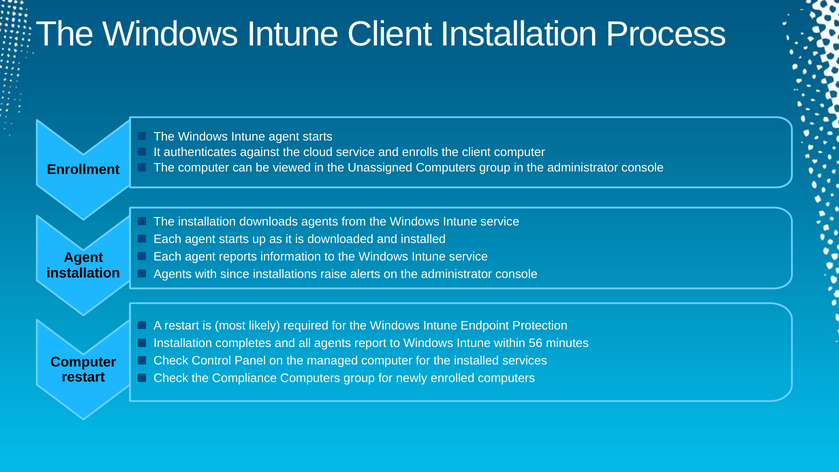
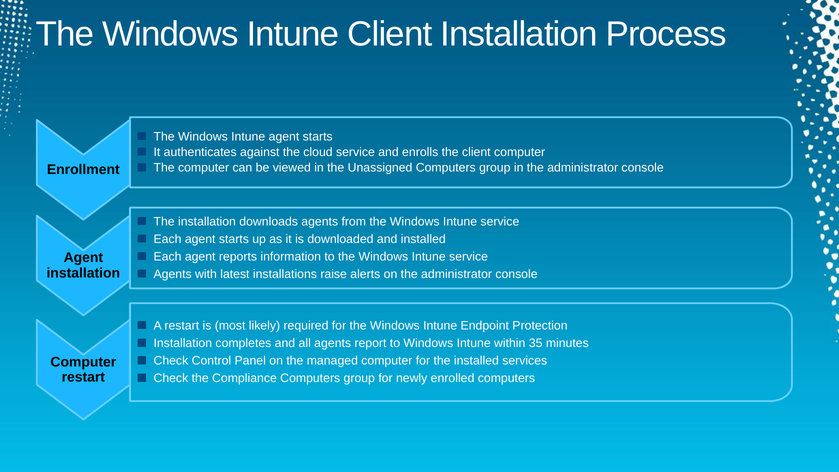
since: since -> latest
56: 56 -> 35
